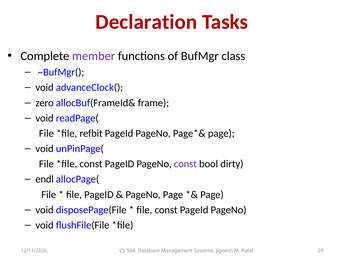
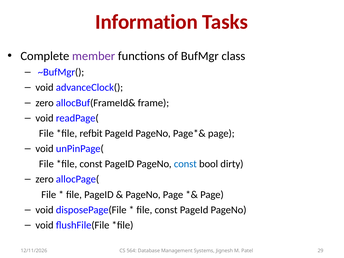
Declaration: Declaration -> Information
const at (185, 164) colour: purple -> blue
endl at (45, 179): endl -> zero
